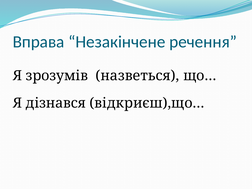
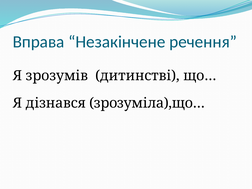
назветься: назветься -> дитинстві
відкриєш),що…: відкриєш),що… -> зрозуміла),що…
